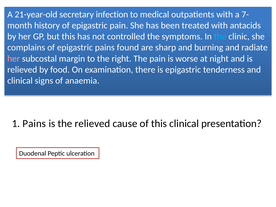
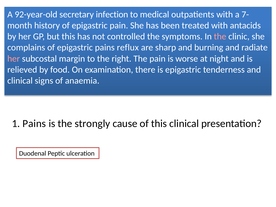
21-year-old: 21-year-old -> 92-year-old
the at (220, 36) colour: light blue -> pink
found: found -> reflux
the relieved: relieved -> strongly
